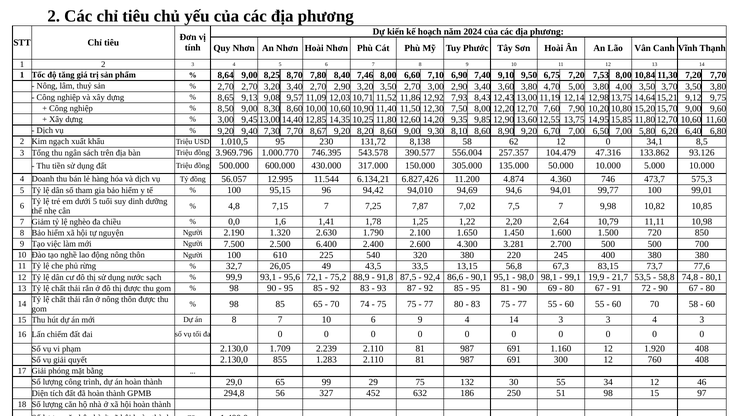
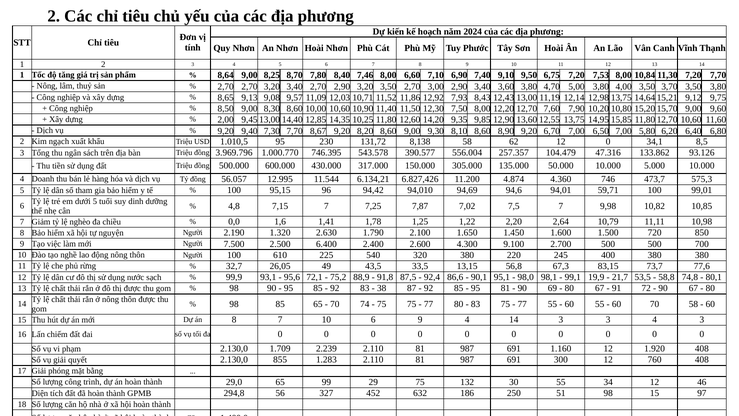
3,00 at (226, 120): 3,00 -> 2,00
99,77: 99,77 -> 59,71
3.281: 3.281 -> 9.100
93: 93 -> 38
